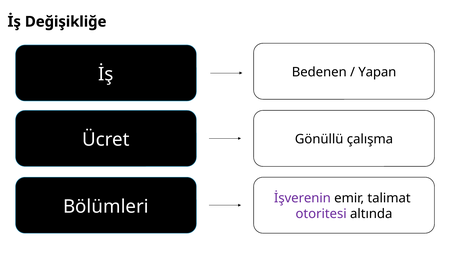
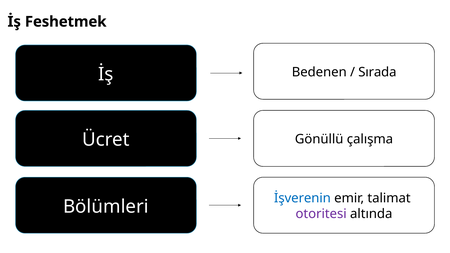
Değişikliğe: Değişikliğe -> Feshetmek
Yapan: Yapan -> Sırada
İşverenin colour: purple -> blue
